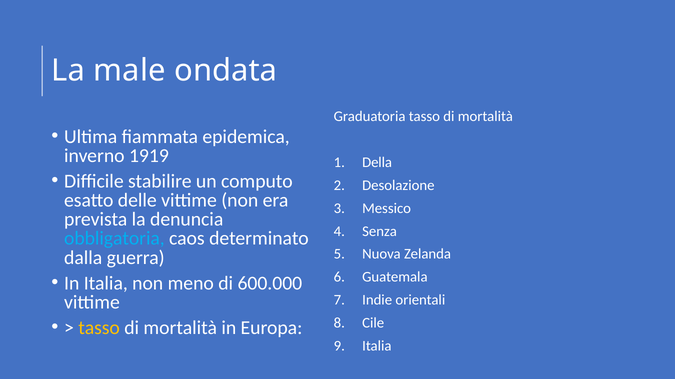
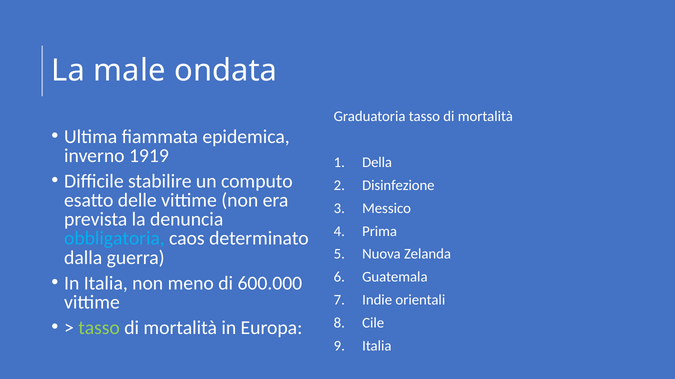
Desolazione: Desolazione -> Disinfezione
Senza: Senza -> Prima
tasso at (99, 328) colour: yellow -> light green
